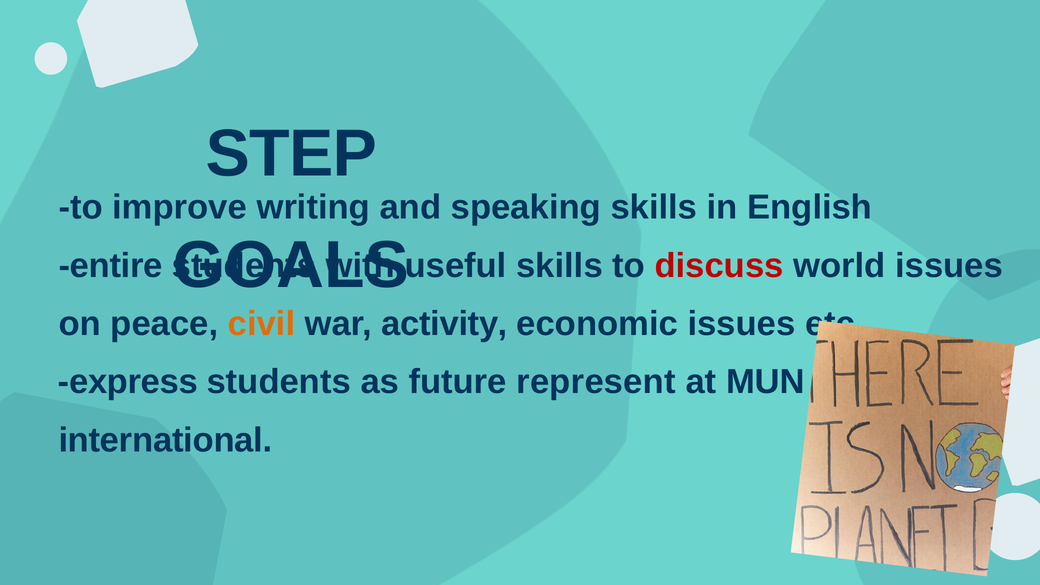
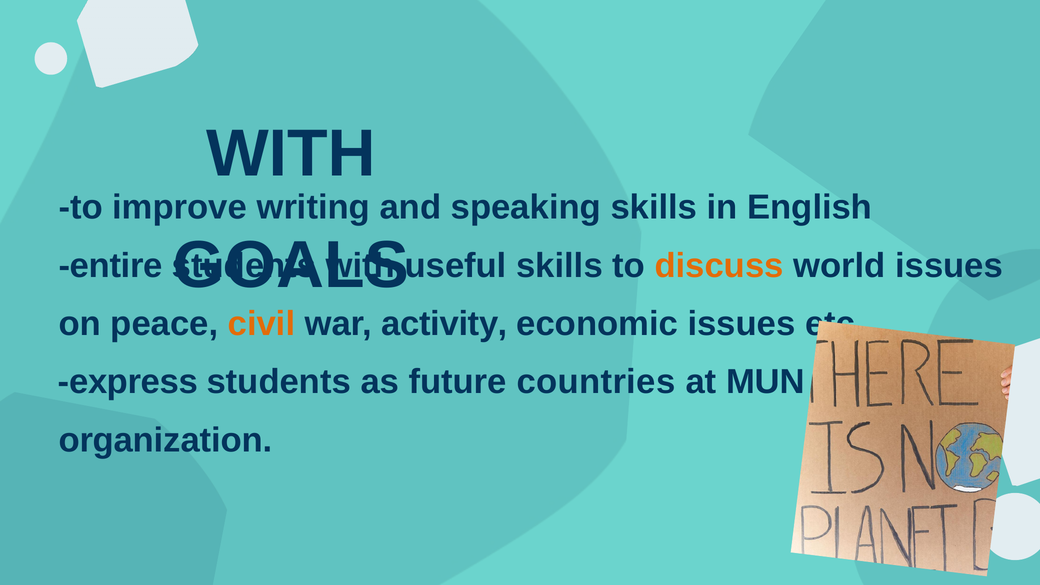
STEP at (291, 154): STEP -> WITH
discuss colour: red -> orange
represent: represent -> countries
international: international -> organization
